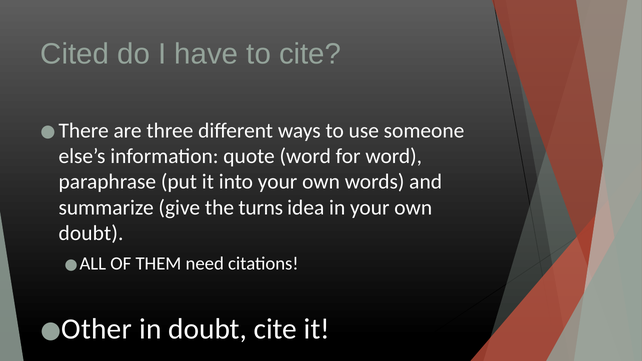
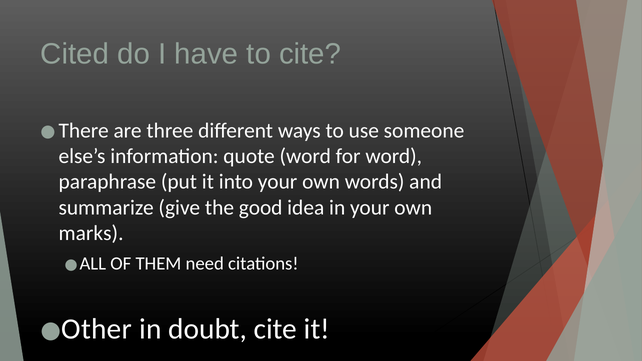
turns: turns -> good
doubt at (91, 233): doubt -> marks
